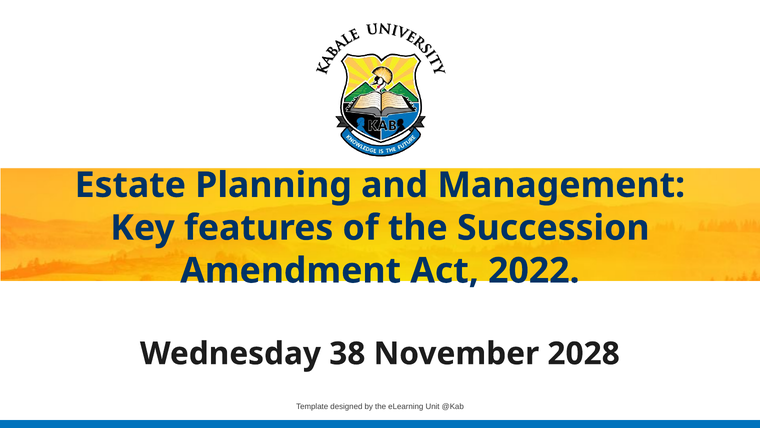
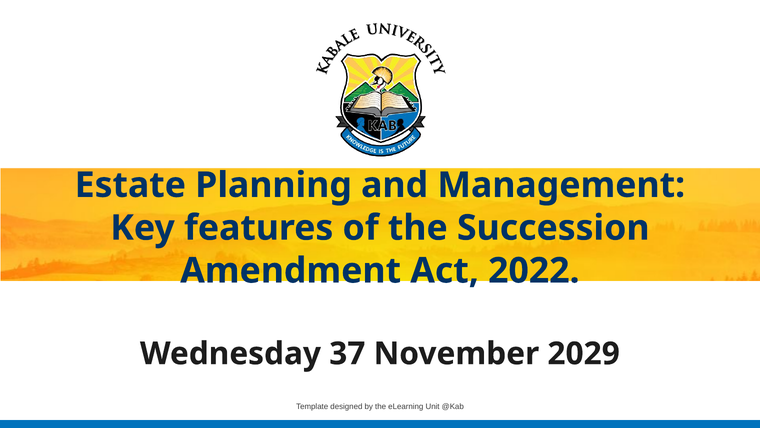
38: 38 -> 37
2028: 2028 -> 2029
